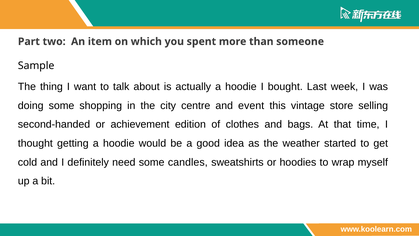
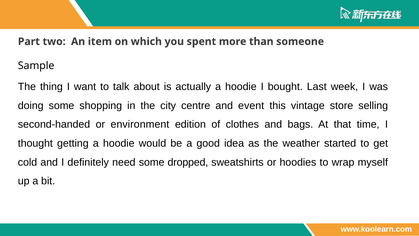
achievement: achievement -> environment
candles: candles -> dropped
